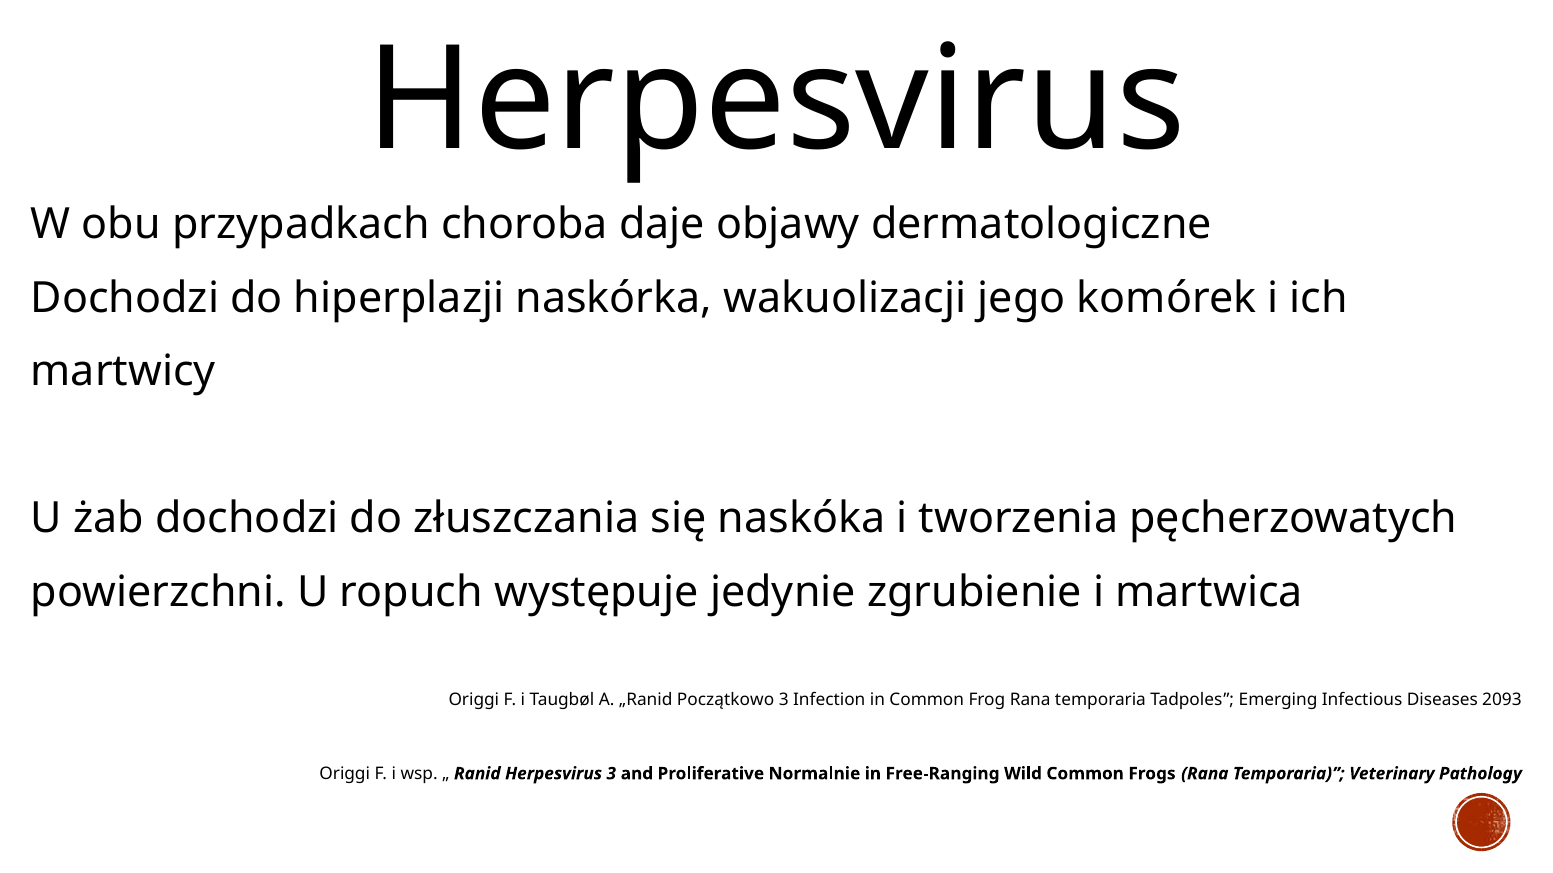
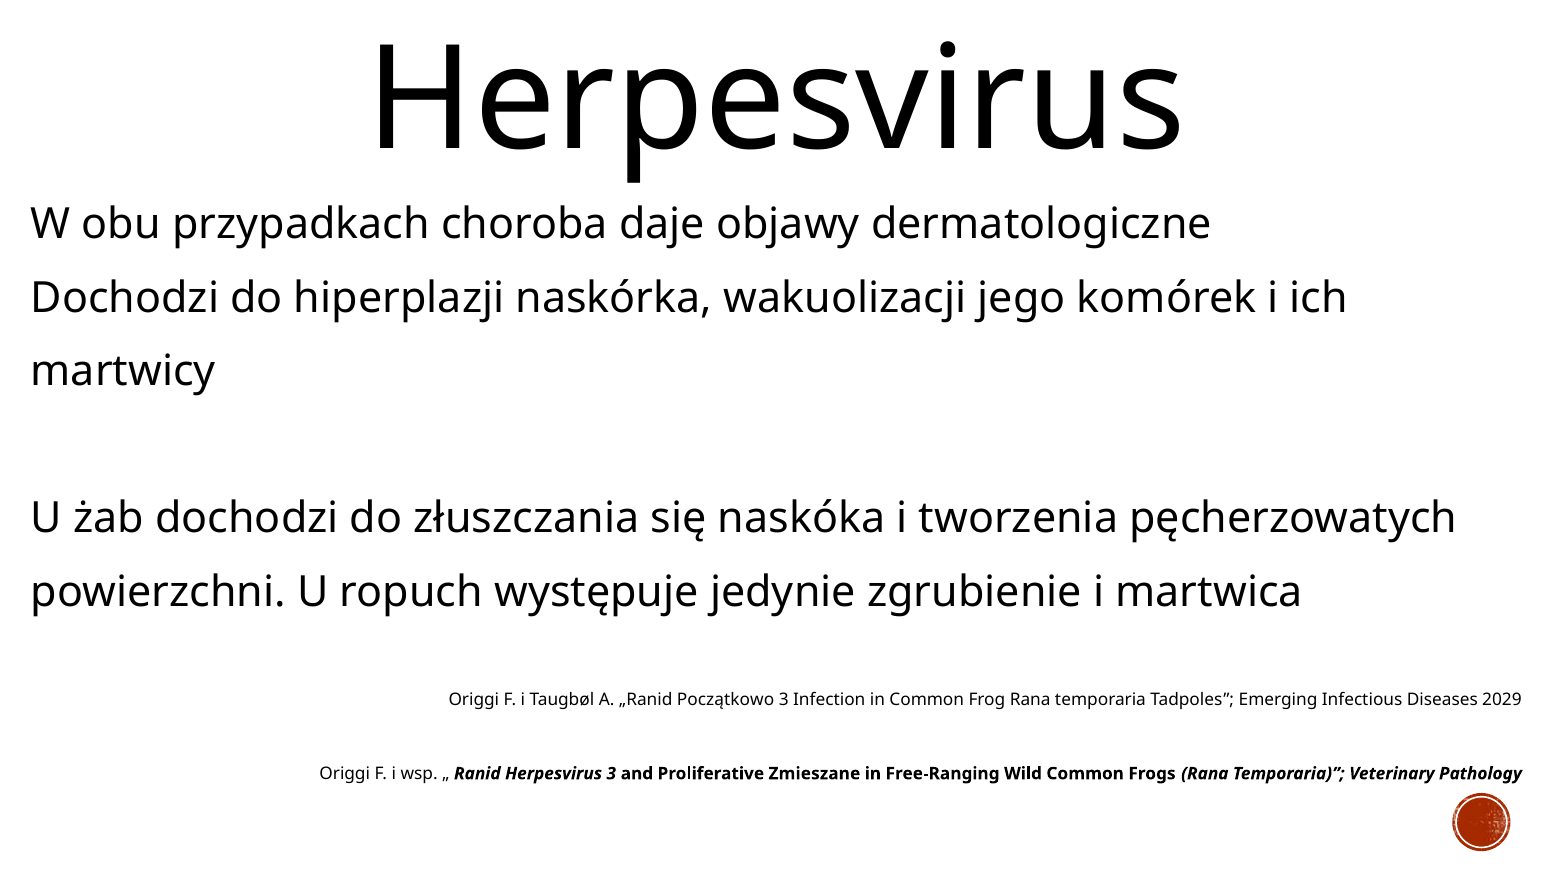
2093: 2093 -> 2029
Normalnie: Normalnie -> Zmieszane
